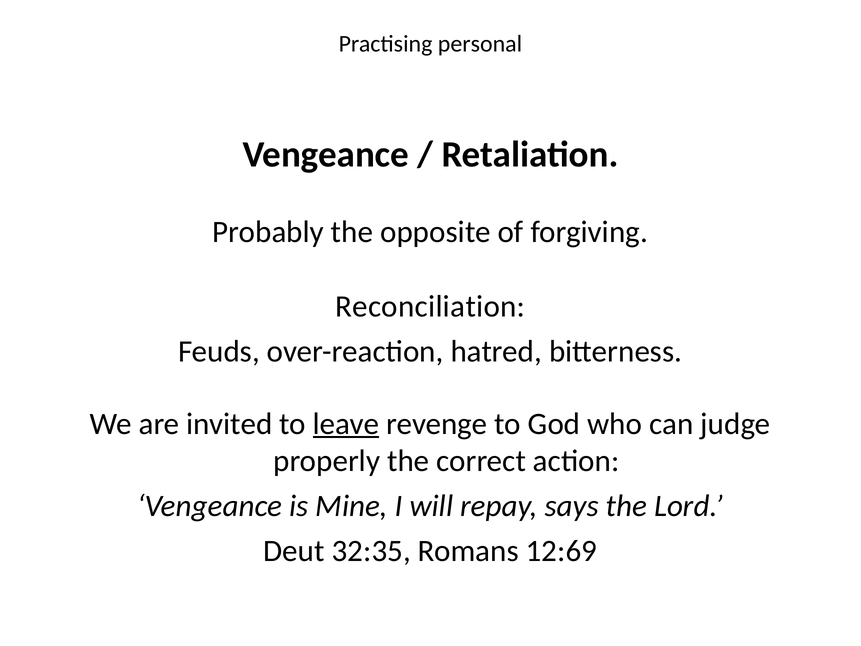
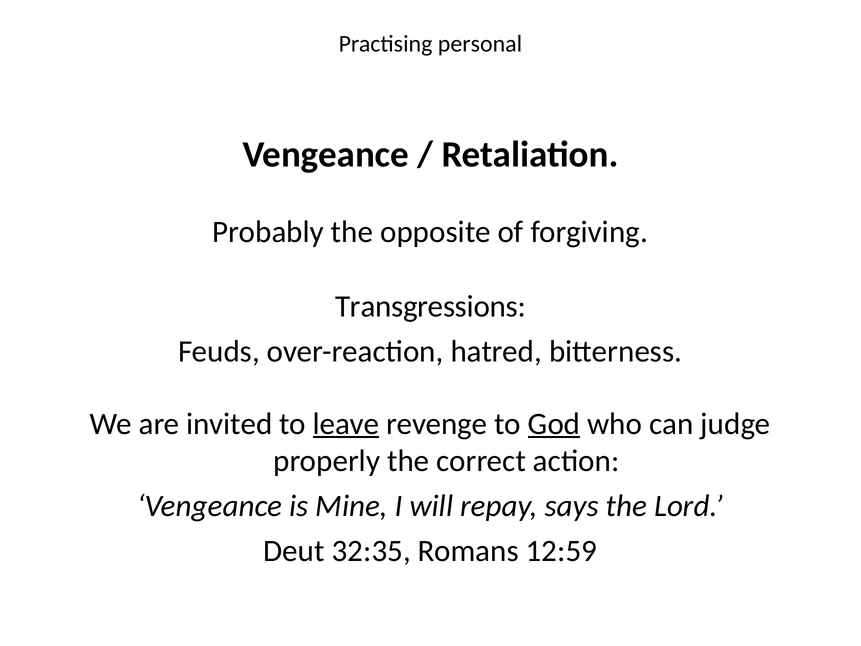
Reconciliation: Reconciliation -> Transgressions
God underline: none -> present
12:69: 12:69 -> 12:59
